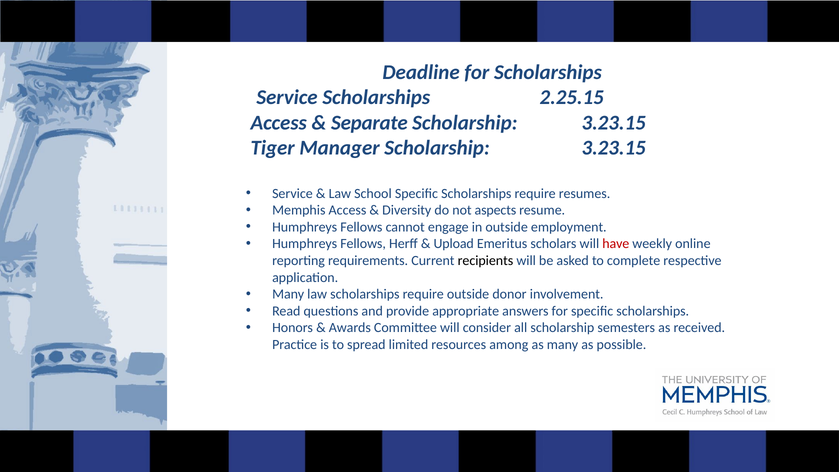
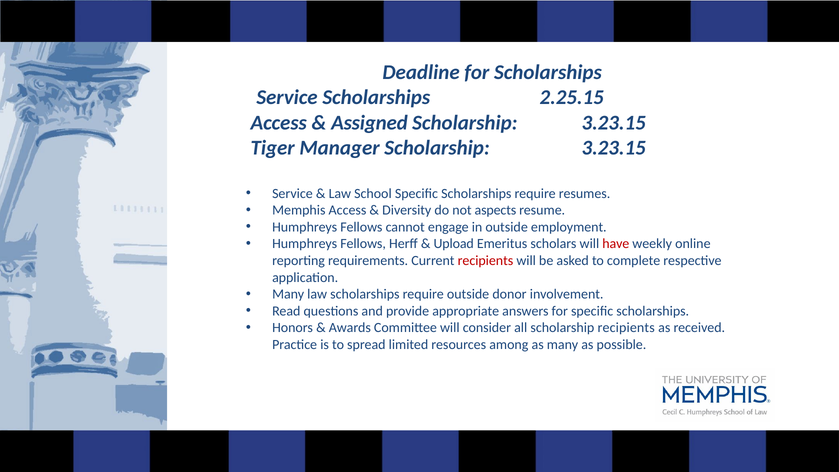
Separate: Separate -> Assigned
recipients at (485, 261) colour: black -> red
scholarship semesters: semesters -> recipients
